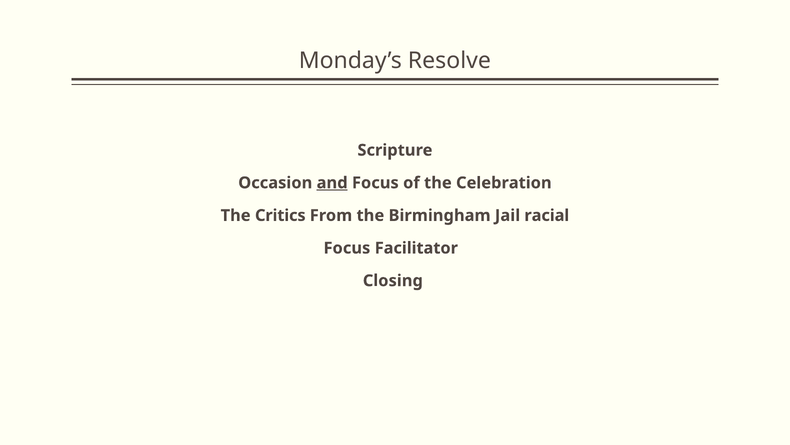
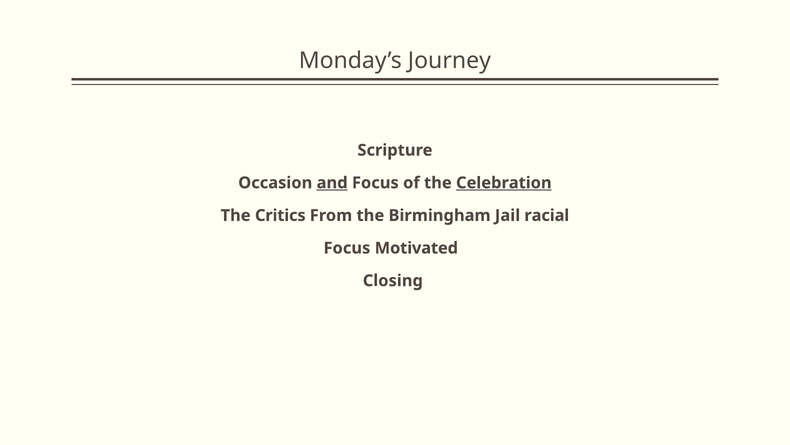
Resolve: Resolve -> Journey
Celebration underline: none -> present
Facilitator: Facilitator -> Motivated
